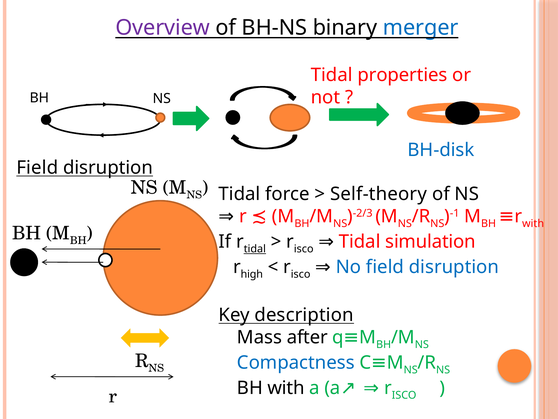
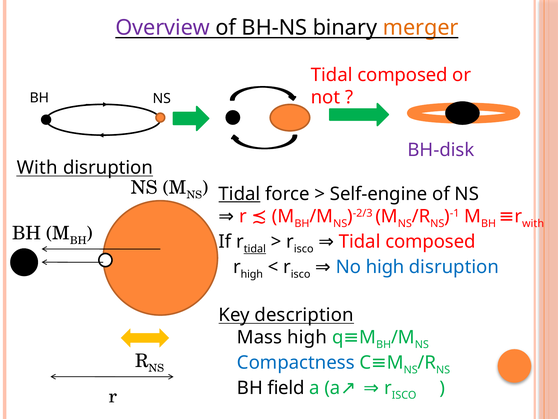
merger colour: blue -> orange
properties at (403, 75): properties -> composed
BH-disk colour: blue -> purple
Field at (37, 167): Field -> With
Tidal at (239, 194) underline: none -> present
Self-theory: Self-theory -> Self-engine
simulation at (431, 241): simulation -> composed
No field: field -> high
Mass after: after -> high
BH with: with -> field
